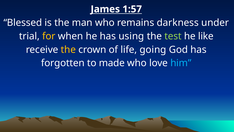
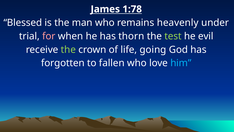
1:57: 1:57 -> 1:78
darkness: darkness -> heavenly
for colour: yellow -> pink
using: using -> thorn
like: like -> evil
the at (68, 49) colour: yellow -> light green
made: made -> fallen
